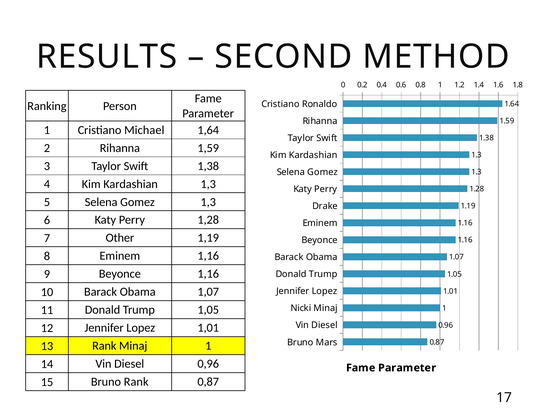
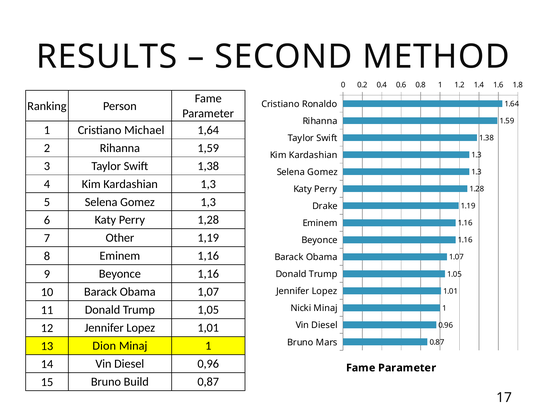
13 Rank: Rank -> Dion
Bruno Rank: Rank -> Build
